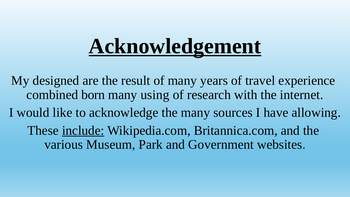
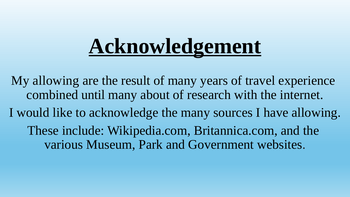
My designed: designed -> allowing
born: born -> until
using: using -> about
include underline: present -> none
